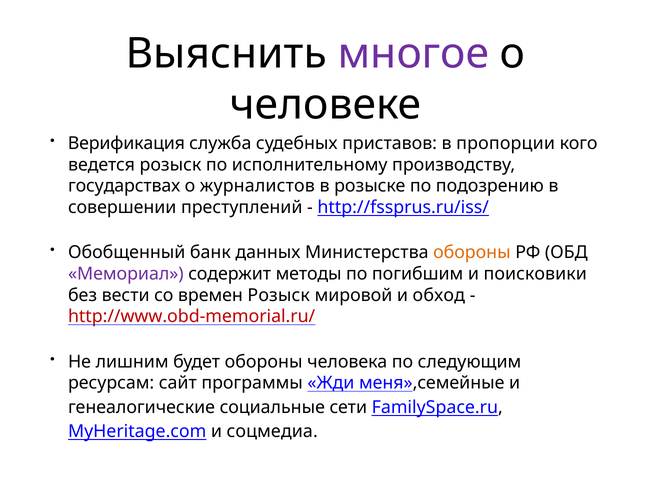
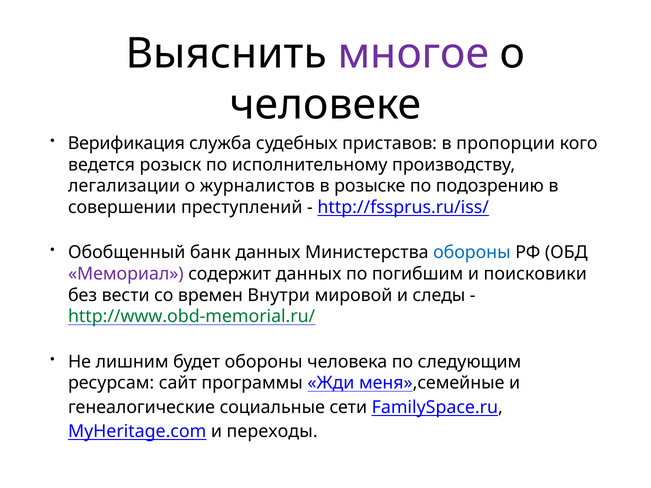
государствах: государствах -> легализации
обороны at (472, 253) colour: orange -> blue
содержит методы: методы -> данных
времен Розыск: Розыск -> Внутри
обход: обход -> следы
http://www.obd-memorial.ru/ colour: red -> green
соцмедиа: соцмедиа -> переходы
